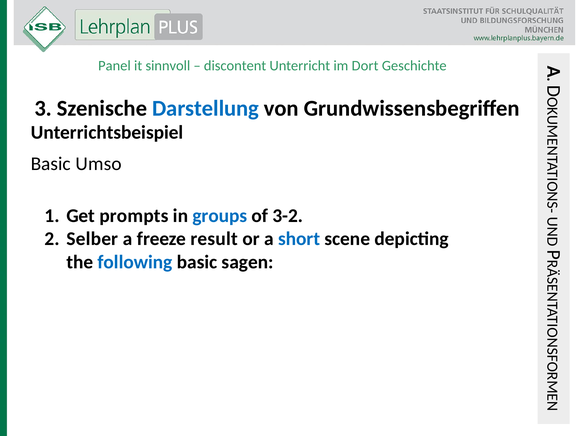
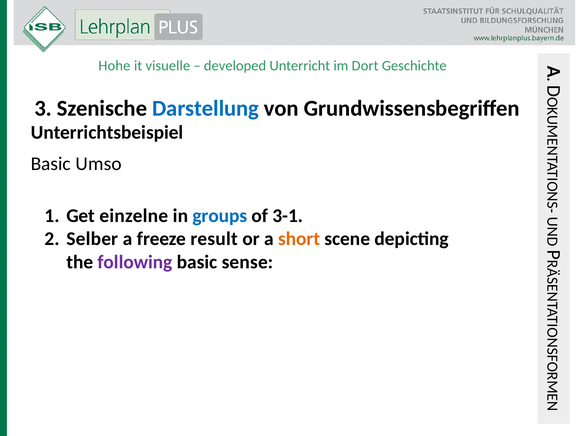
Panel: Panel -> Hohe
sinnvoll: sinnvoll -> visuelle
discontent: discontent -> developed
prompts: prompts -> einzelne
3-2: 3-2 -> 3-1
short colour: blue -> orange
following colour: blue -> purple
sagen: sagen -> sense
